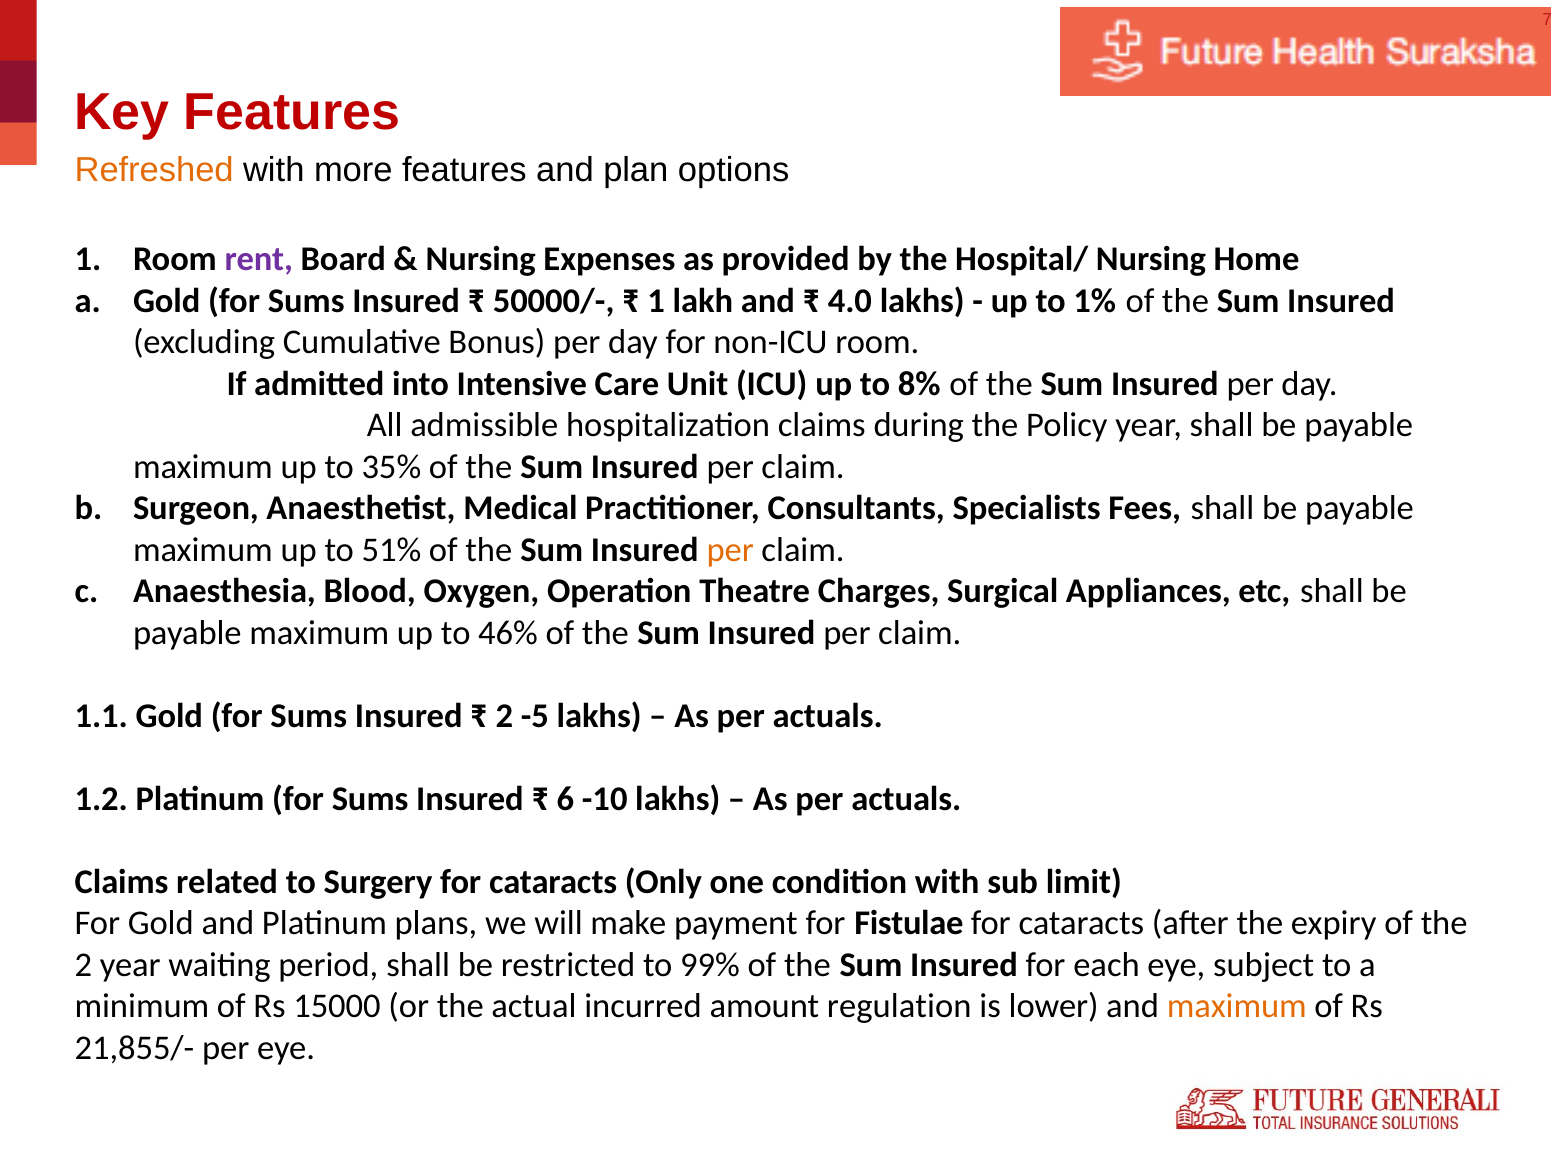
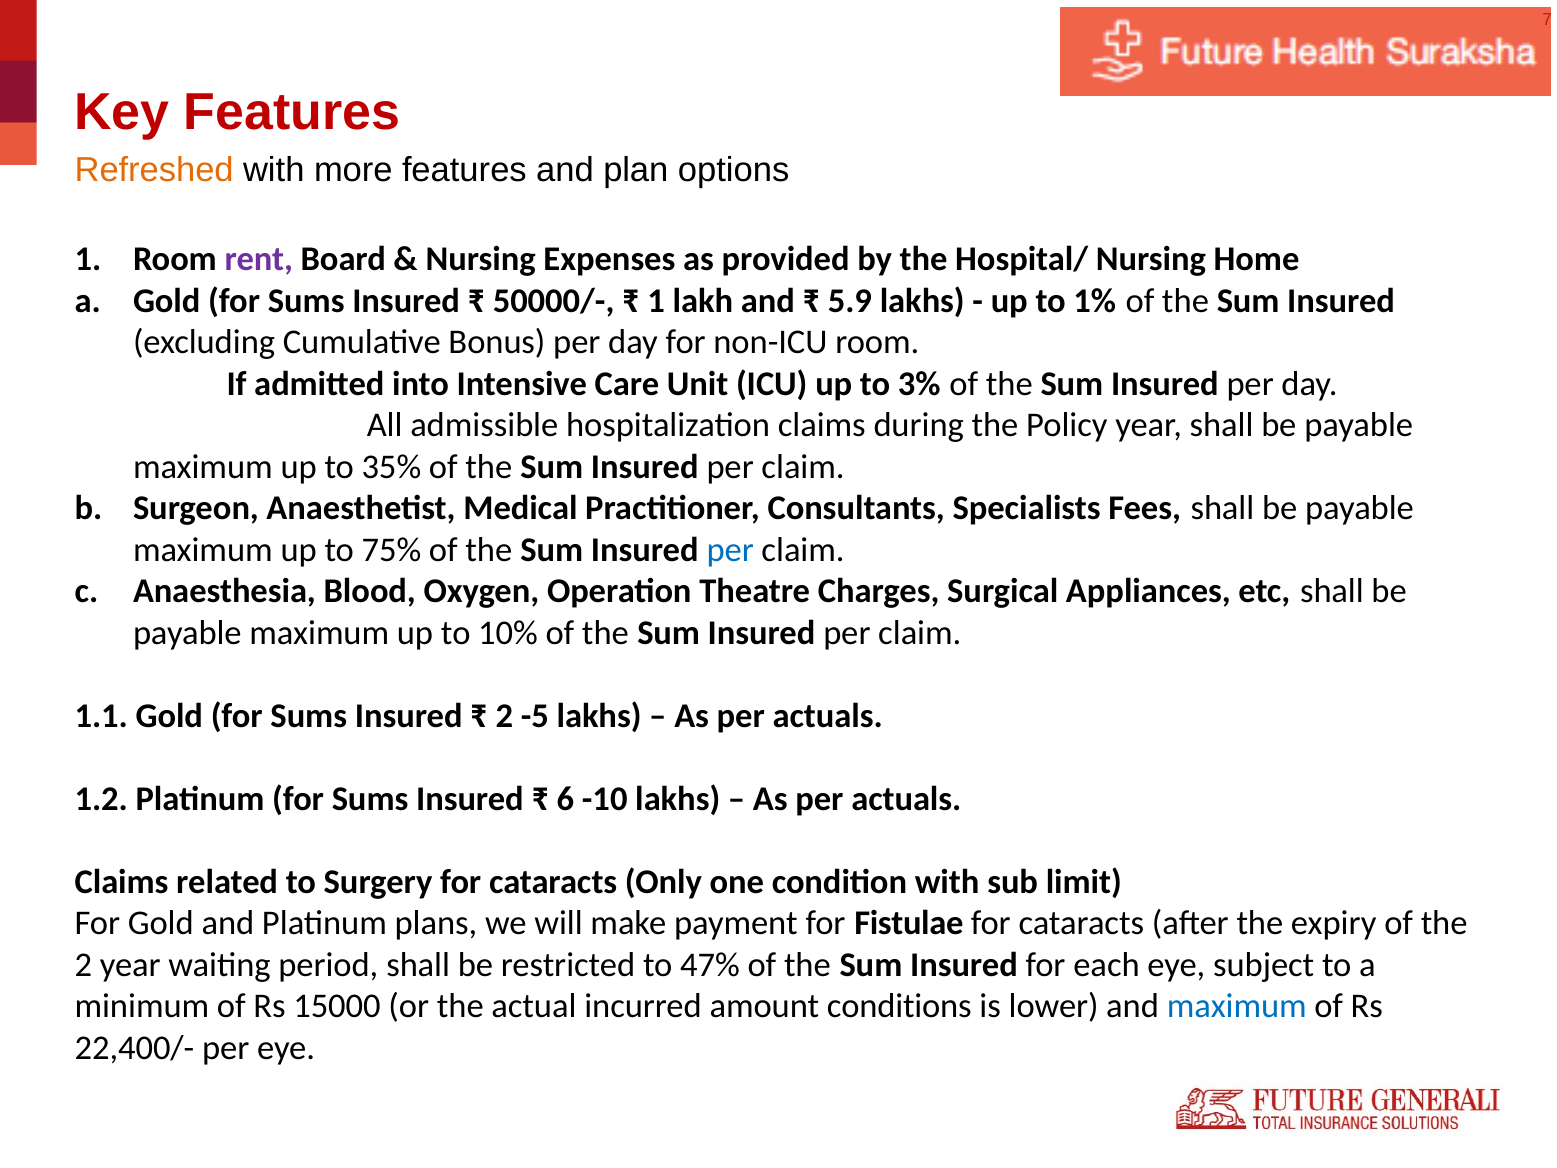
4.0: 4.0 -> 5.9
8%: 8% -> 3%
51%: 51% -> 75%
per at (730, 550) colour: orange -> blue
46%: 46% -> 10%
99%: 99% -> 47%
regulation: regulation -> conditions
maximum at (1237, 1006) colour: orange -> blue
21,855/-: 21,855/- -> 22,400/-
